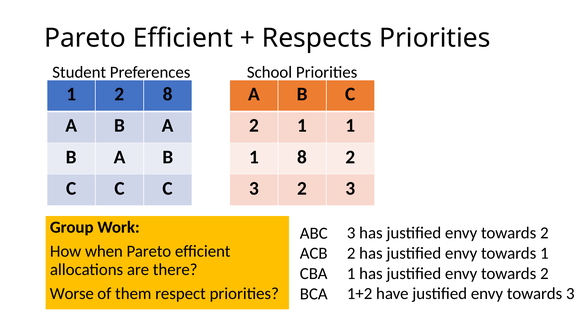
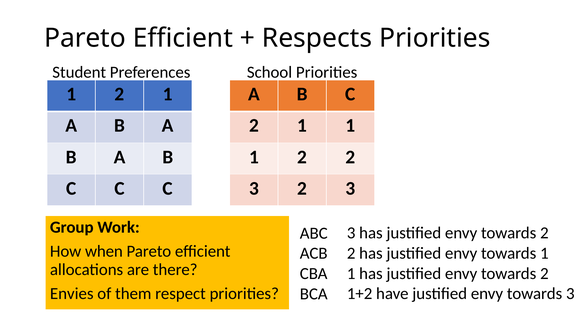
1 2 8: 8 -> 1
8 at (302, 157): 8 -> 2
Worse: Worse -> Envies
